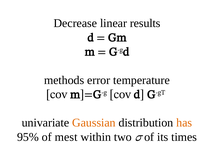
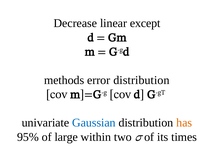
results: results -> except
error temperature: temperature -> distribution
Gaussian colour: orange -> blue
mest: mest -> large
